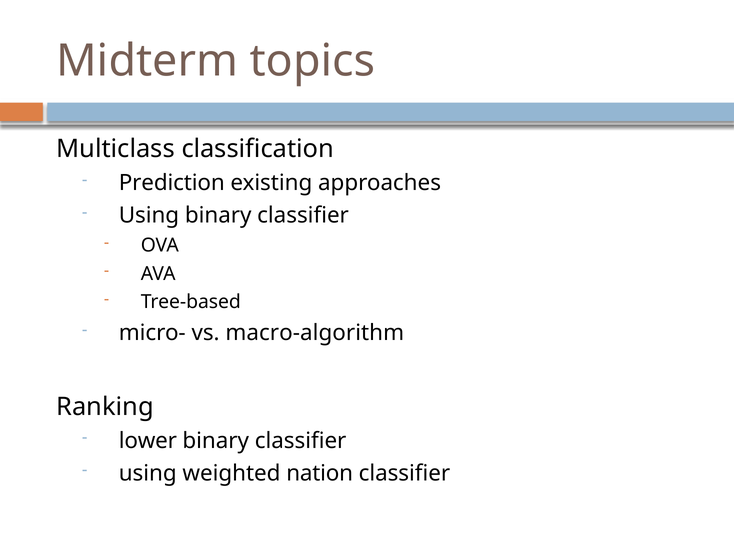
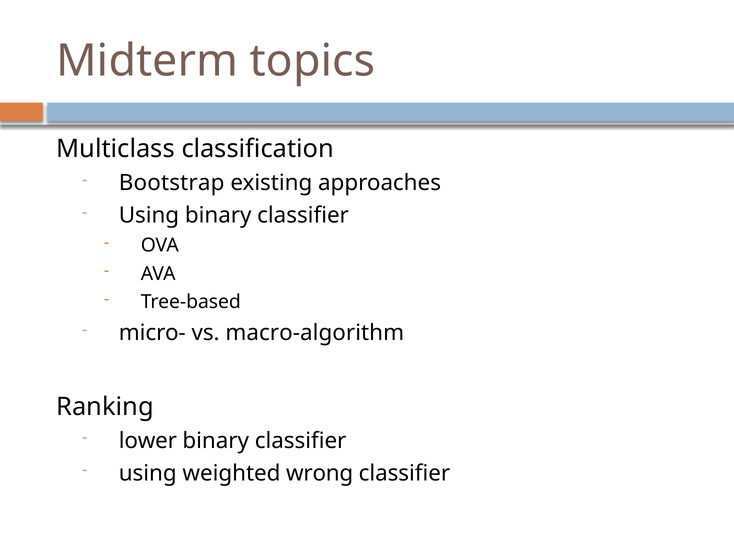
Prediction: Prediction -> Bootstrap
nation: nation -> wrong
